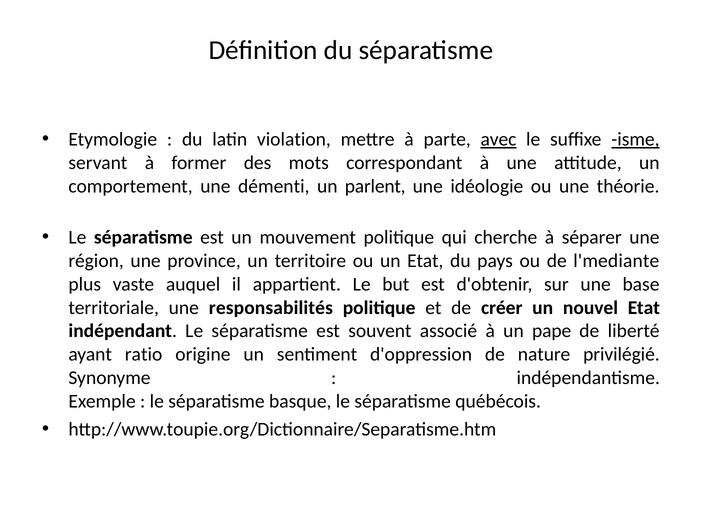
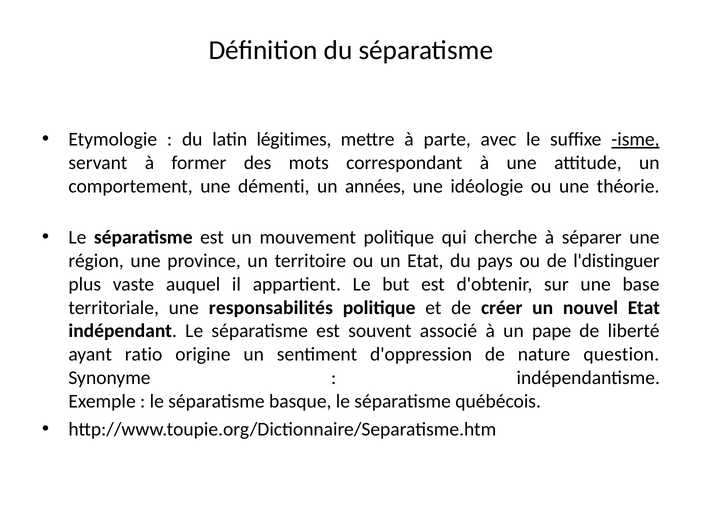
violation: violation -> légitimes
avec underline: present -> none
parlent: parlent -> années
l'mediante: l'mediante -> l'distinguer
privilégié: privilégié -> question
